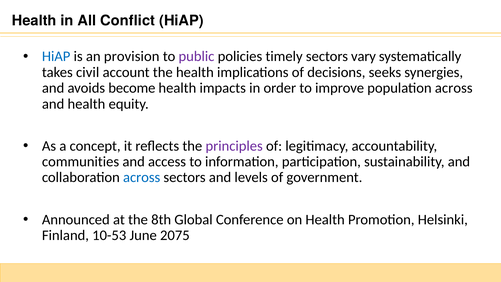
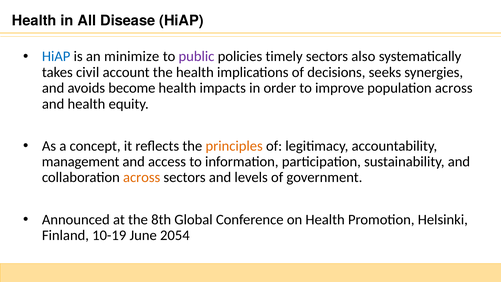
Conflict: Conflict -> Disease
provision: provision -> minimize
vary: vary -> also
principles colour: purple -> orange
communities: communities -> management
across at (142, 177) colour: blue -> orange
10-53: 10-53 -> 10-19
2075: 2075 -> 2054
